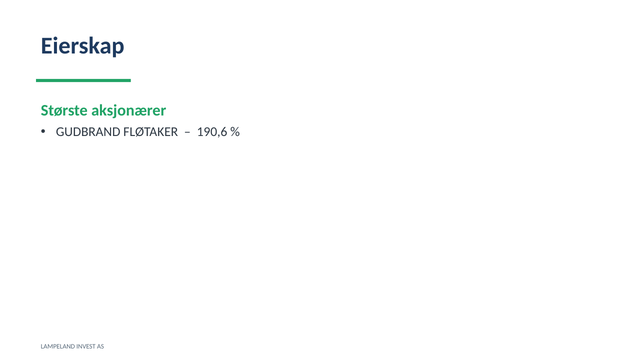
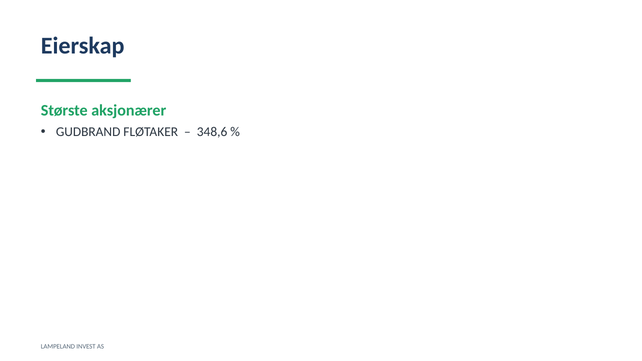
190,6: 190,6 -> 348,6
